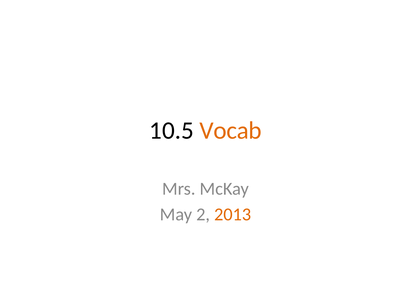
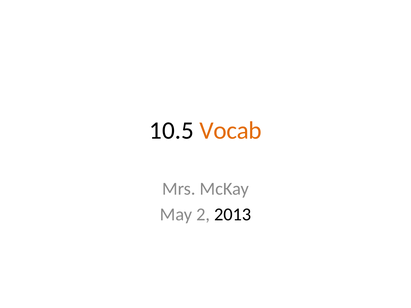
2013 colour: orange -> black
